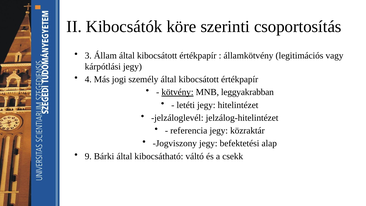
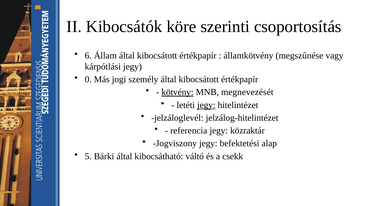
3: 3 -> 6
legitimációs: legitimációs -> megszűnése
4: 4 -> 0
leggyakrabban: leggyakrabban -> megnevezését
jegy at (206, 105) underline: none -> present
9: 9 -> 5
